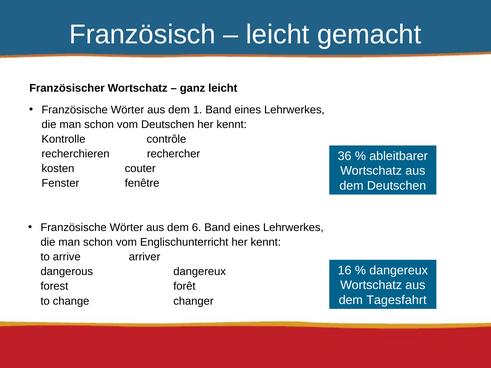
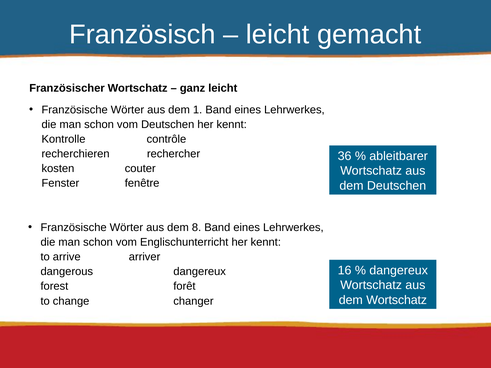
6: 6 -> 8
dem Tagesfahrt: Tagesfahrt -> Wortschatz
